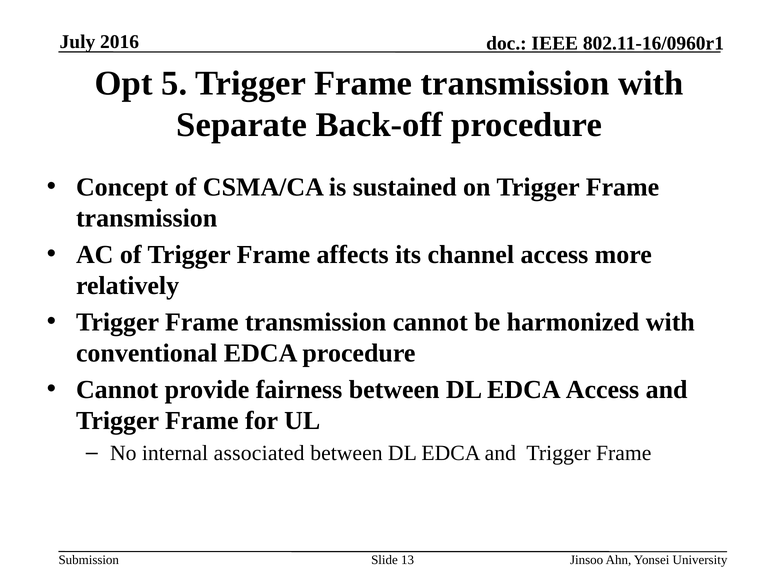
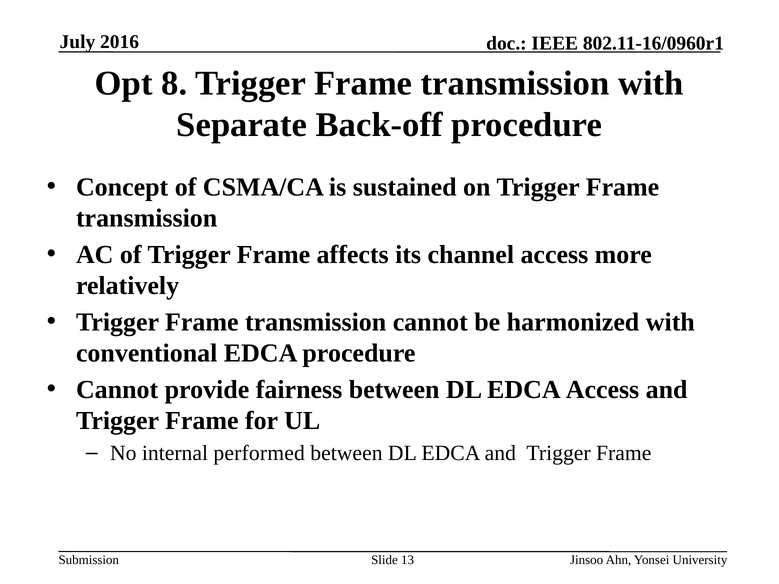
5: 5 -> 8
associated: associated -> performed
